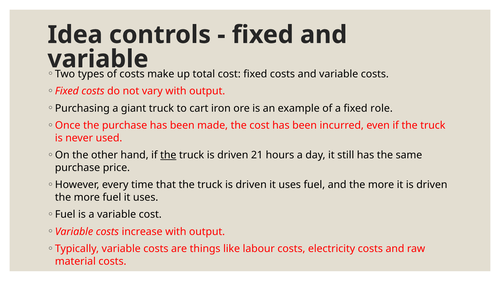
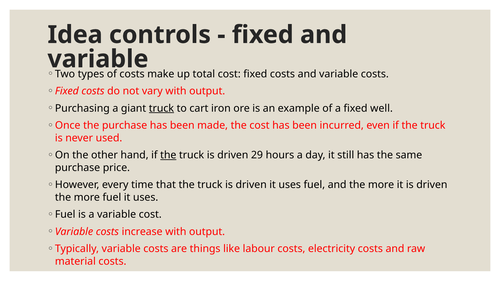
truck at (161, 108) underline: none -> present
role: role -> well
21: 21 -> 29
